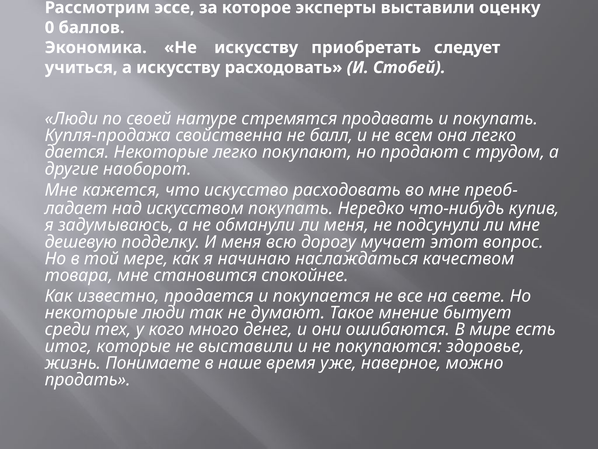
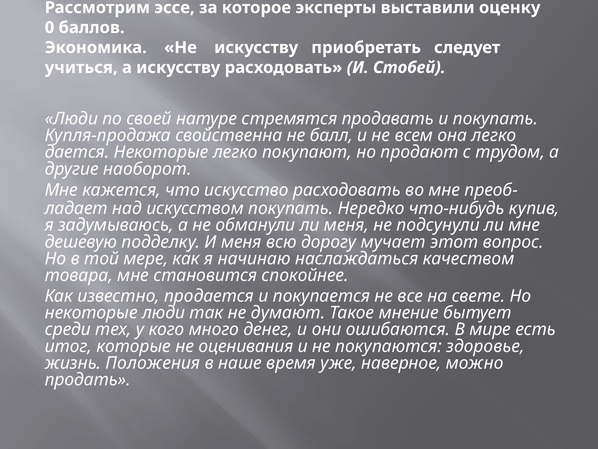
не выставили: выставили -> оценивания
Понимаете: Понимаете -> Положения
